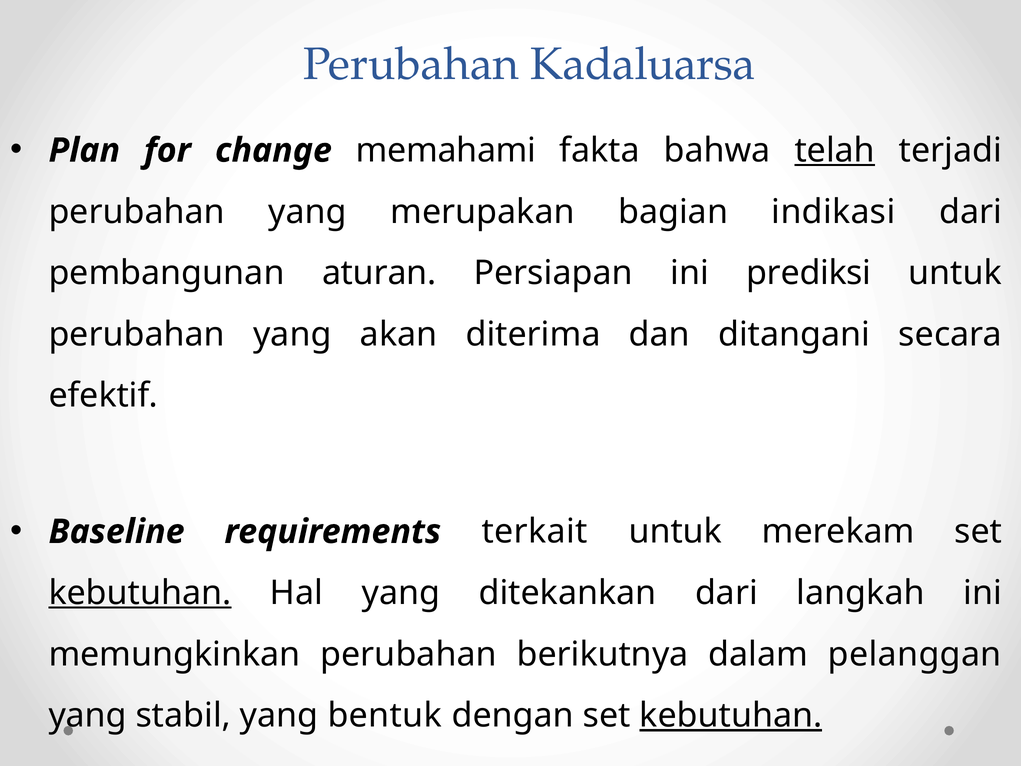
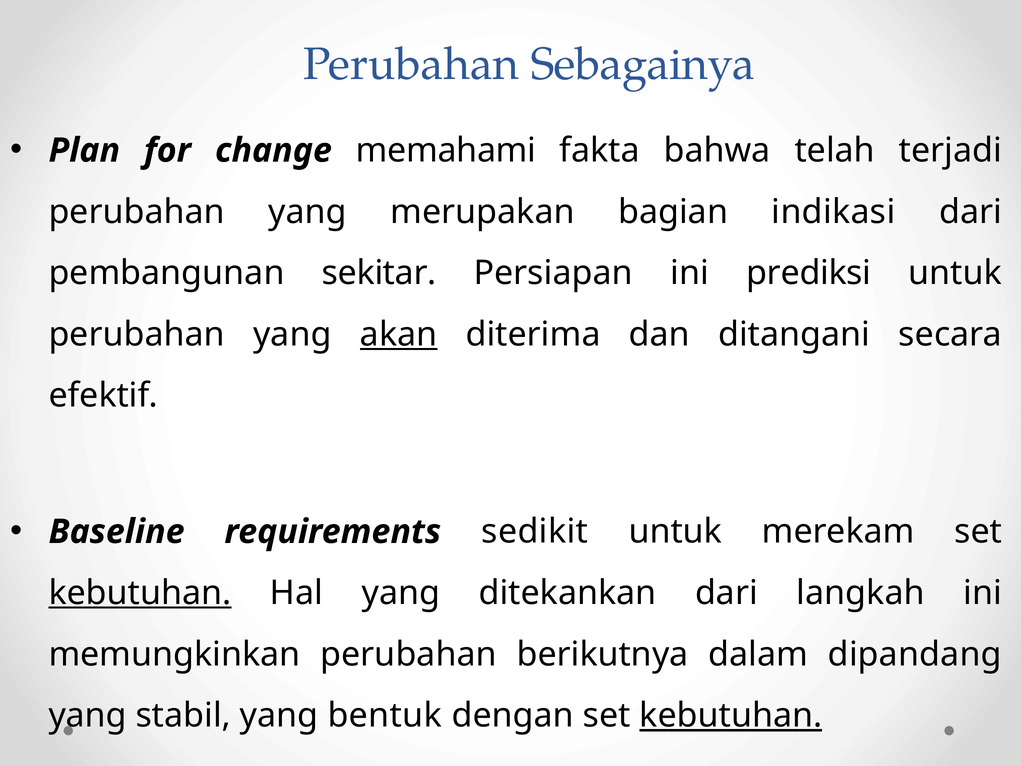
Kadaluarsa: Kadaluarsa -> Sebagainya
telah underline: present -> none
aturan: aturan -> sekitar
akan underline: none -> present
terkait: terkait -> sedikit
pelanggan: pelanggan -> dipandang
